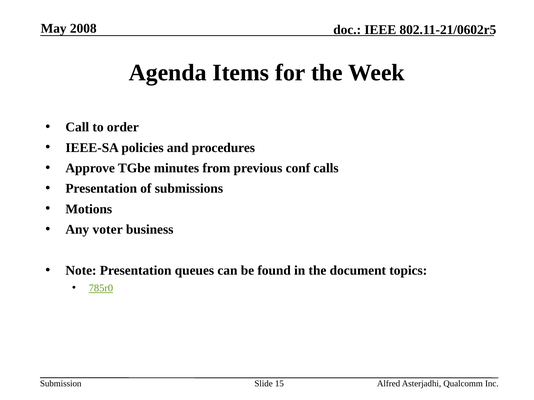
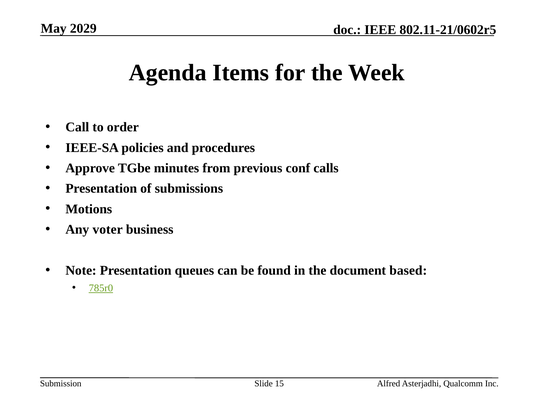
2008: 2008 -> 2029
topics: topics -> based
